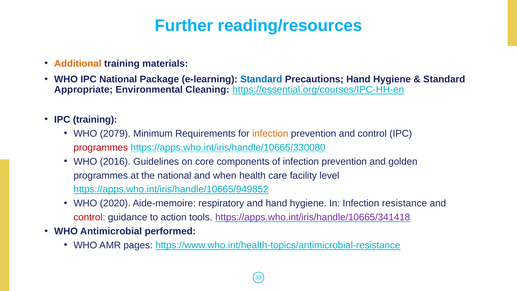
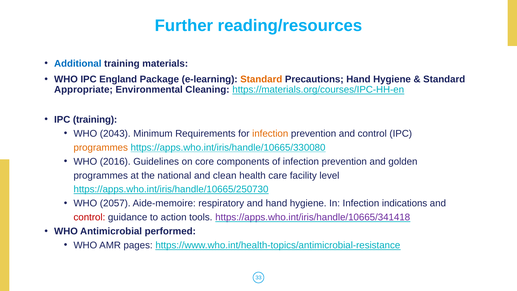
Additional colour: orange -> blue
IPC National: National -> England
Standard at (261, 79) colour: blue -> orange
https://essential.org/courses/IPC-HH-en: https://essential.org/courses/IPC-HH-en -> https://materials.org/courses/IPC-HH-en
2079: 2079 -> 2043
programmes at (101, 147) colour: red -> orange
when: when -> clean
https://apps.who.int/iris/handle/10665/949852: https://apps.who.int/iris/handle/10665/949852 -> https://apps.who.int/iris/handle/10665/250730
2020: 2020 -> 2057
resistance: resistance -> indications
